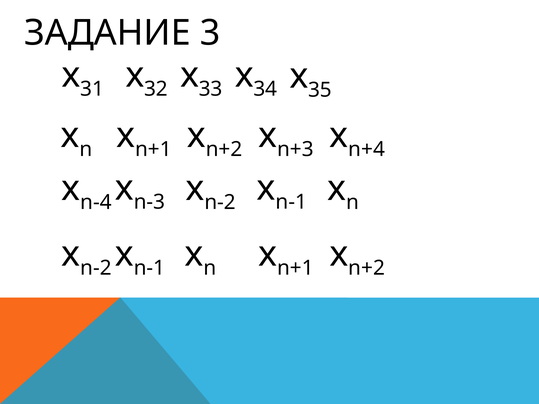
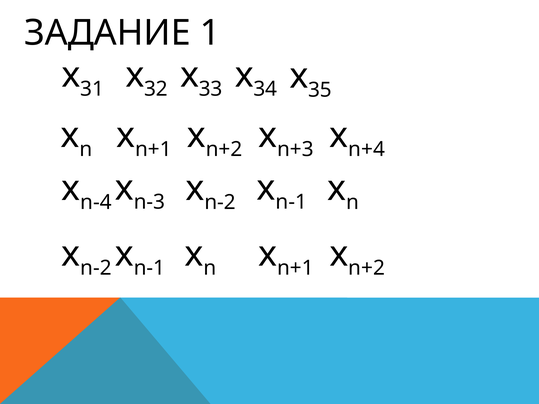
3: 3 -> 1
